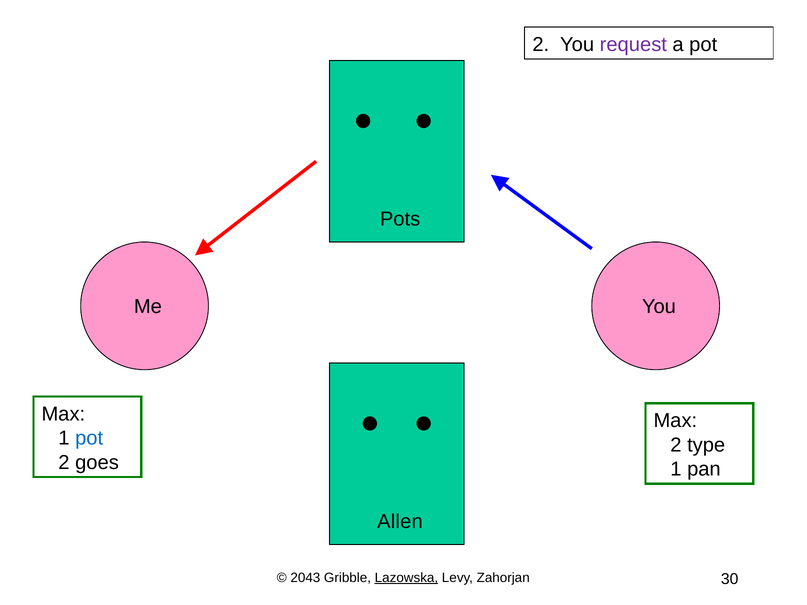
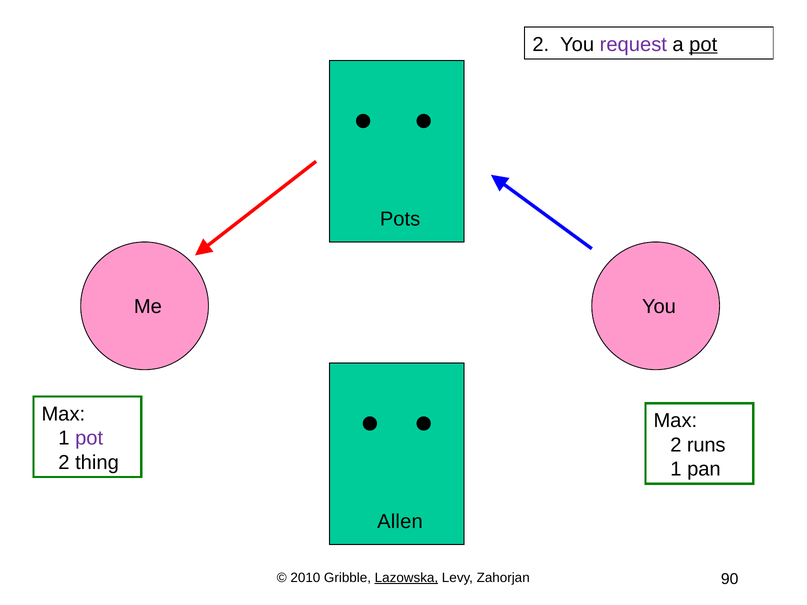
pot at (703, 44) underline: none -> present
pot at (89, 438) colour: blue -> purple
type: type -> runs
goes: goes -> thing
2043: 2043 -> 2010
30: 30 -> 90
